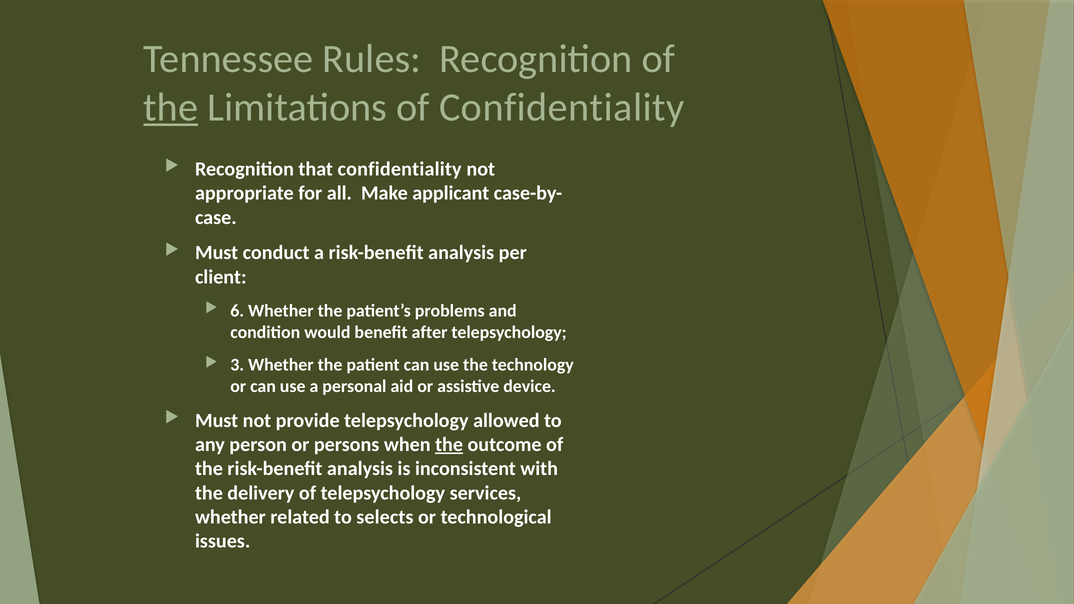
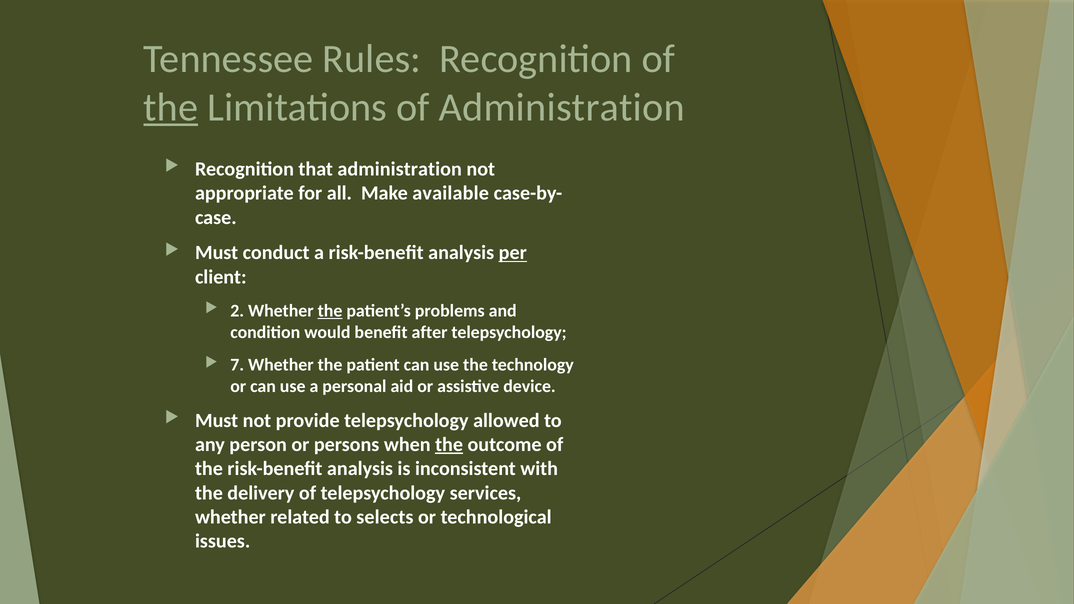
of Confidentiality: Confidentiality -> Administration
that confidentiality: confidentiality -> administration
applicant: applicant -> available
per underline: none -> present
6: 6 -> 2
the at (330, 311) underline: none -> present
3: 3 -> 7
